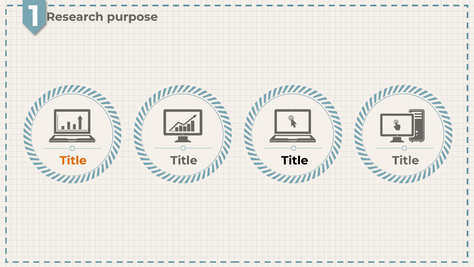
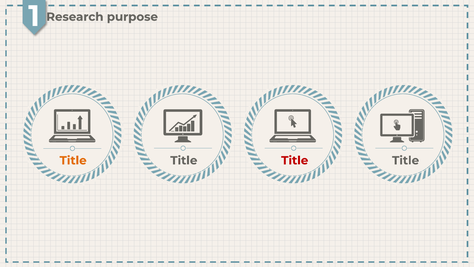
Title at (295, 160) colour: black -> red
